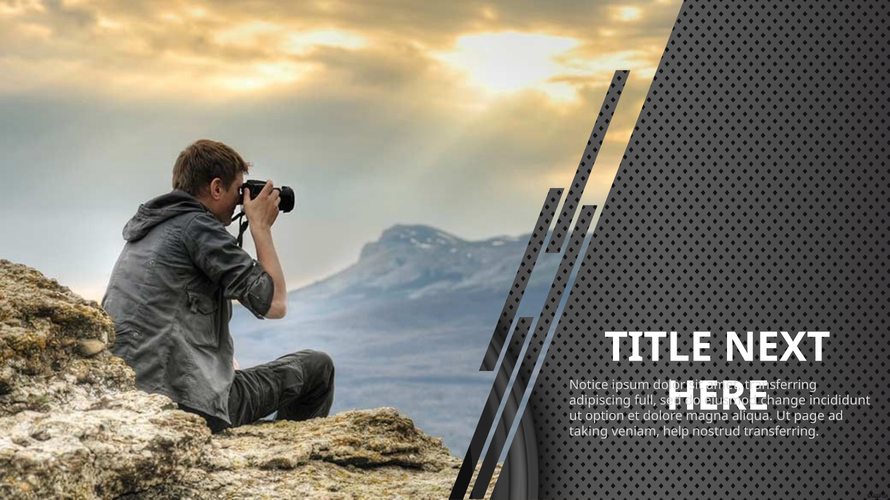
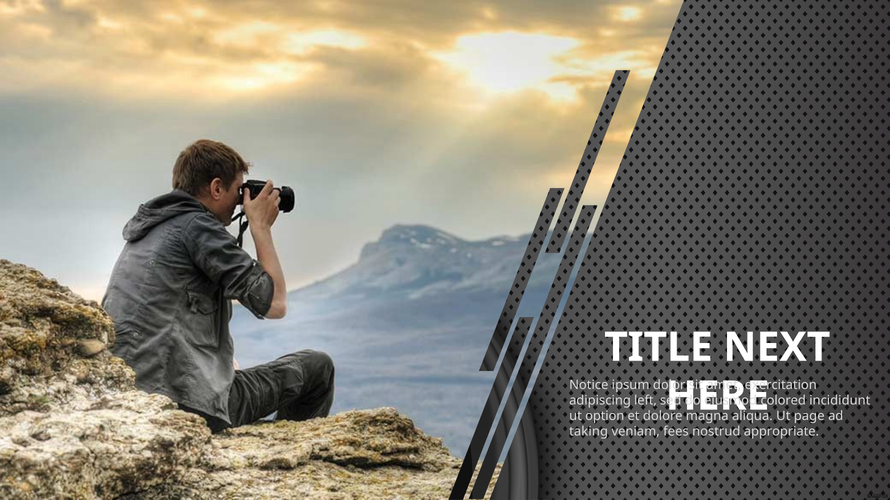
transferring at (781, 385): transferring -> exercitation
full: full -> left
change: change -> colored
help: help -> fees
nostrud transferring: transferring -> appropriate
